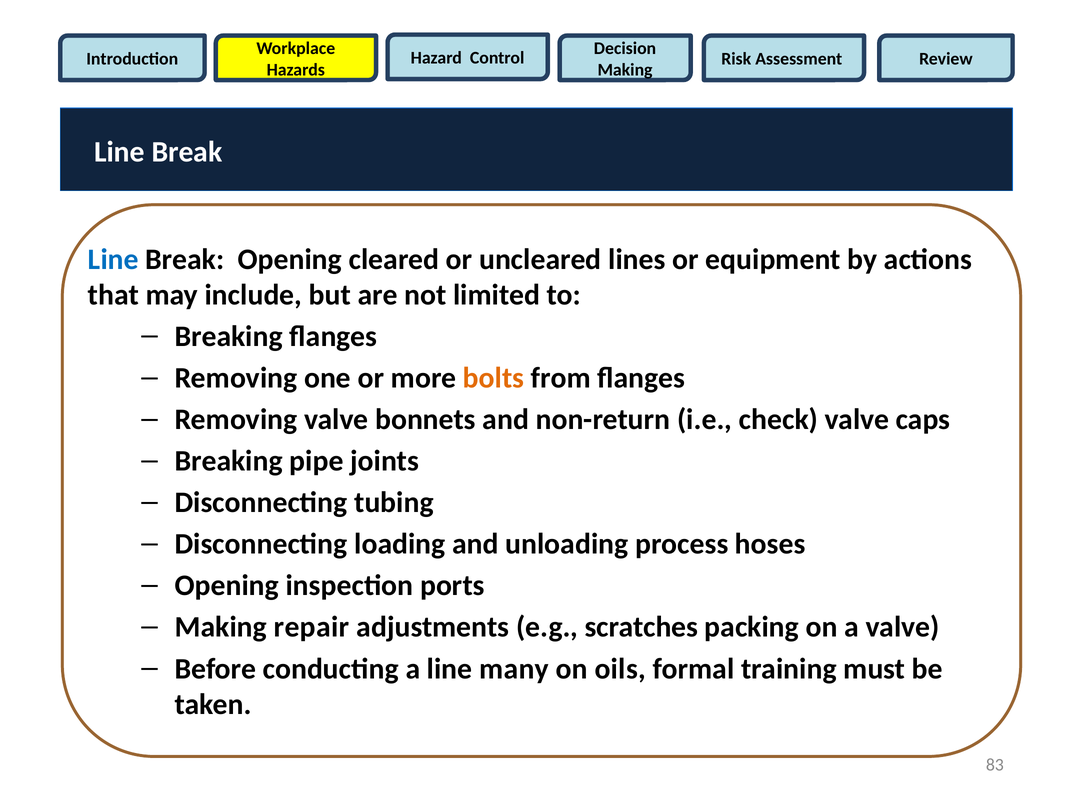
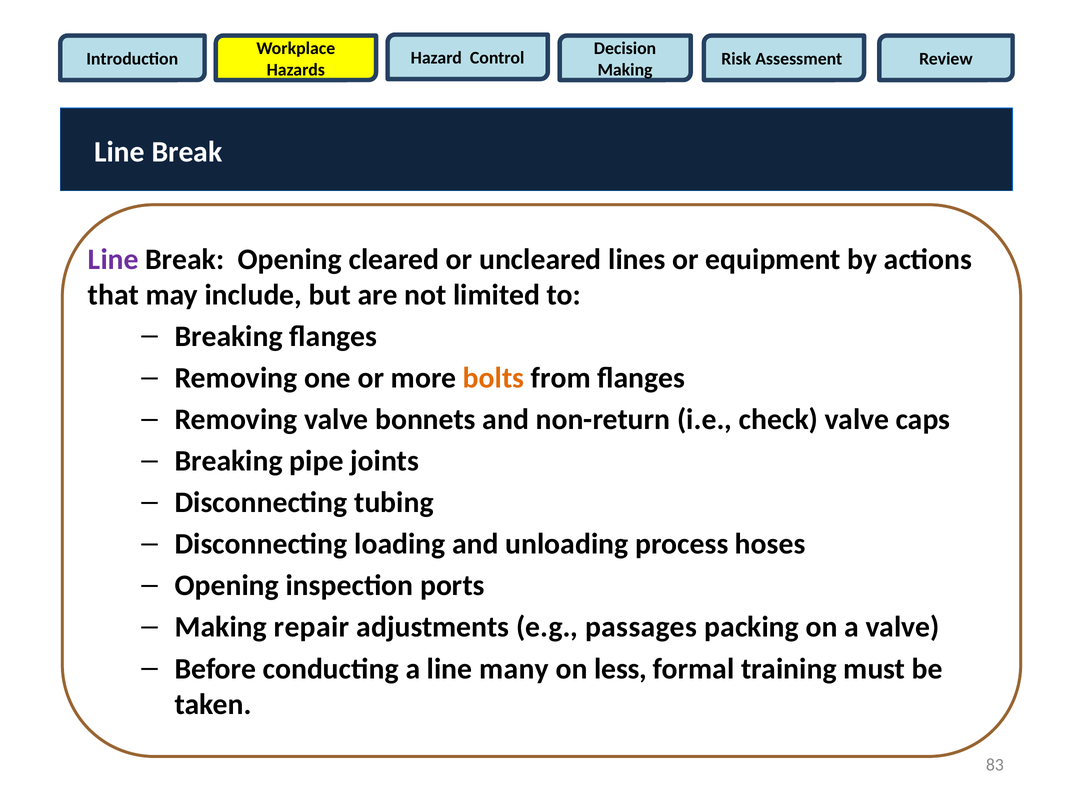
Line at (113, 259) colour: blue -> purple
scratches: scratches -> passages
oils: oils -> less
